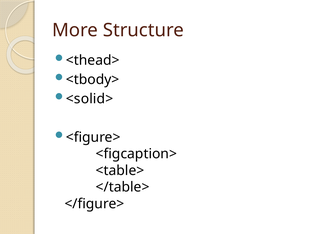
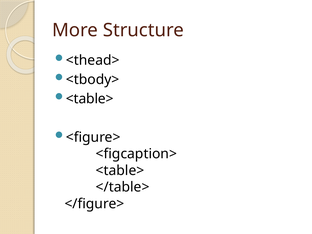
<solid> at (90, 99): <solid> -> <table>
